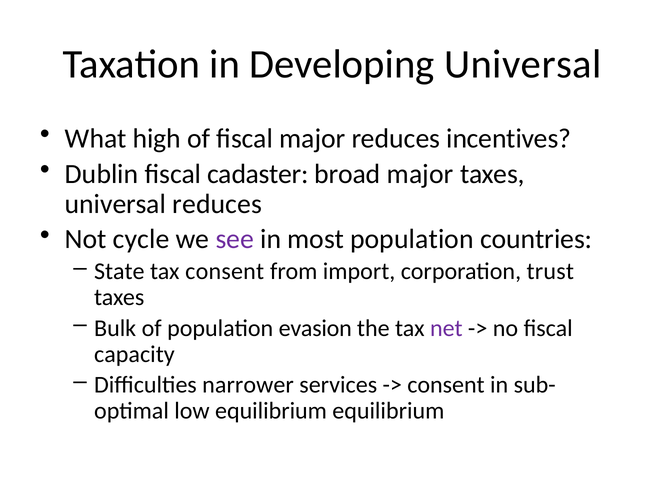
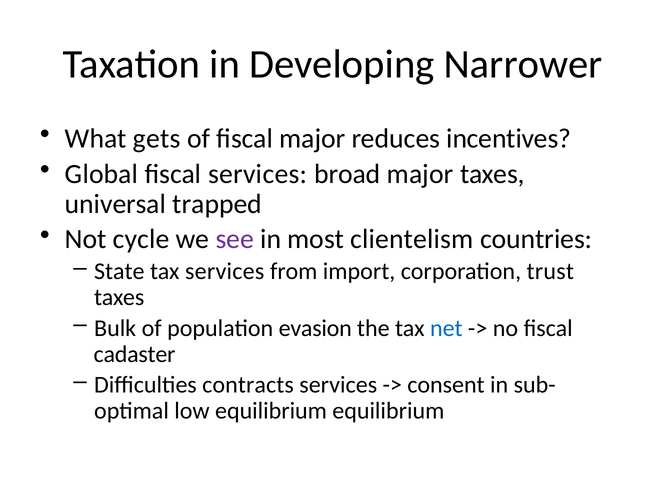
Developing Universal: Universal -> Narrower
high: high -> gets
Dublin: Dublin -> Global
fiscal cadaster: cadaster -> services
universal reduces: reduces -> trapped
most population: population -> clientelism
tax consent: consent -> services
net colour: purple -> blue
capacity: capacity -> cadaster
narrower: narrower -> contracts
